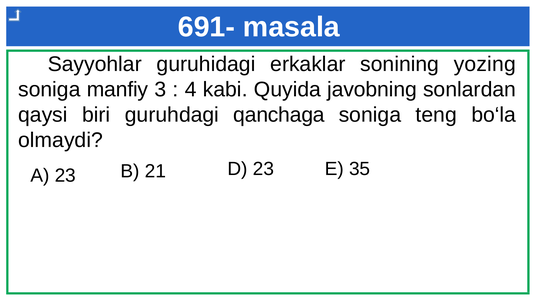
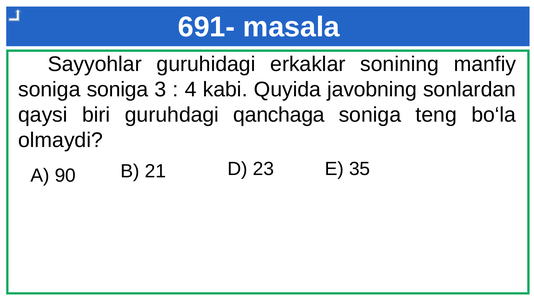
yozing: yozing -> manfiy
soniga manfiy: manfiy -> soniga
A 23: 23 -> 90
